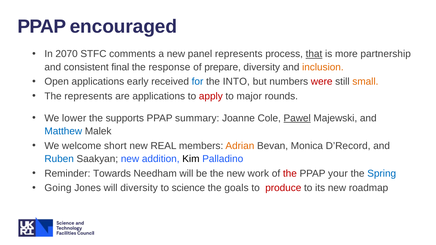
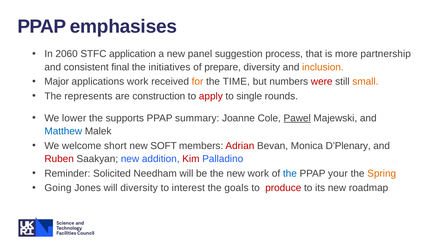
encouraged: encouraged -> emphasises
2070: 2070 -> 2060
comments: comments -> application
panel represents: represents -> suggestion
that underline: present -> none
response: response -> initiatives
Open: Open -> Major
applications early: early -> work
for colour: blue -> orange
INTO: INTO -> TIME
are applications: applications -> construction
major: major -> single
REAL: REAL -> SOFT
Adrian colour: orange -> red
D’Record: D’Record -> D’Plenary
Ruben colour: blue -> red
Kim colour: black -> red
Towards: Towards -> Solicited
the at (290, 174) colour: red -> blue
Spring colour: blue -> orange
science: science -> interest
